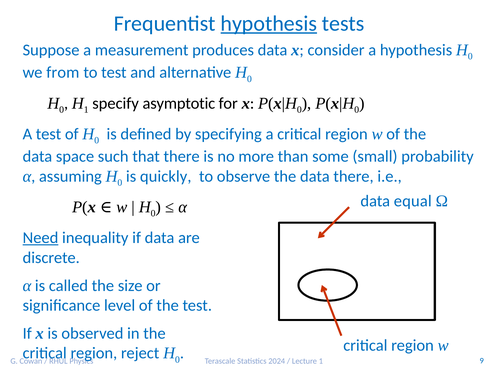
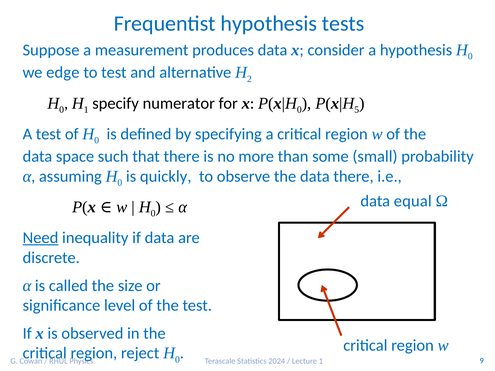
hypothesis at (269, 24) underline: present -> none
from: from -> edge
0 at (249, 79): 0 -> 2
asymptotic: asymptotic -> numerator
0 at (357, 110): 0 -> 5
